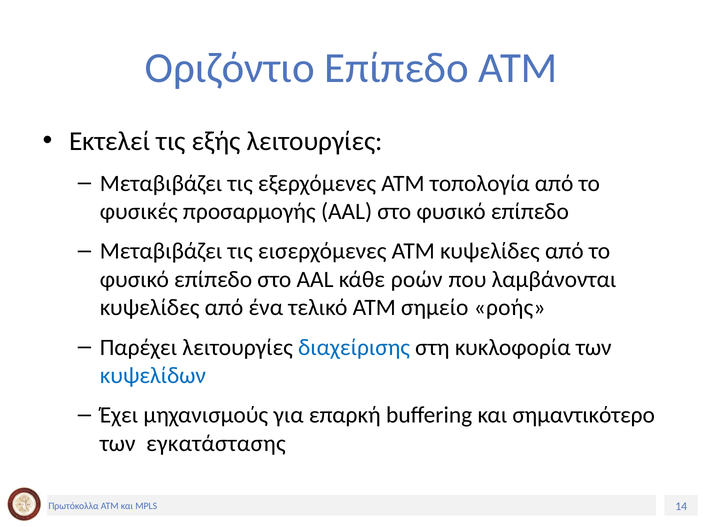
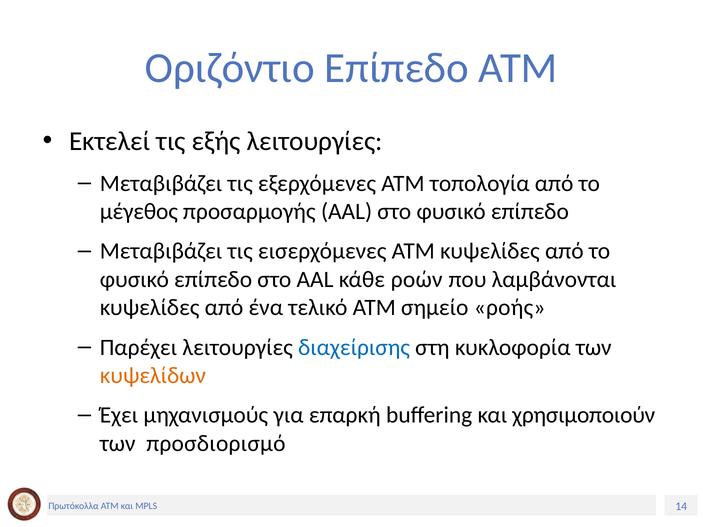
φυσικές: φυσικές -> μέγεθος
κυψελίδων colour: blue -> orange
σημαντικότερο: σημαντικότερο -> χρησιμοποιούν
εγκατάστασης: εγκατάστασης -> προσδιορισμό
